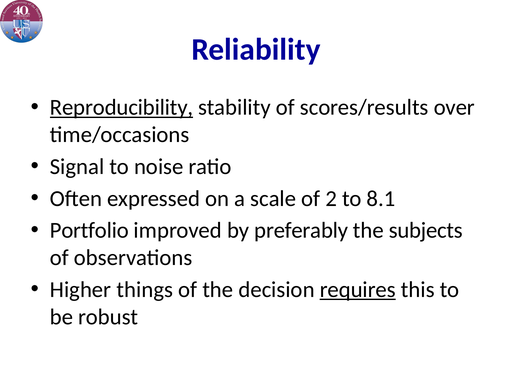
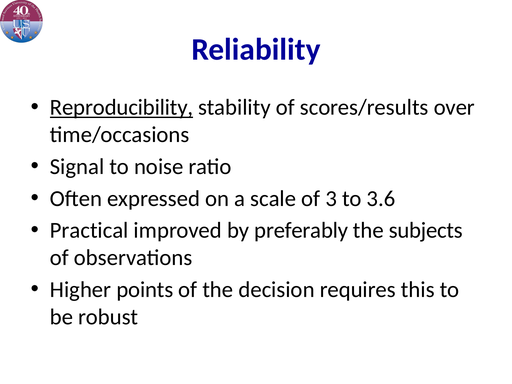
2: 2 -> 3
8.1: 8.1 -> 3.6
Portfolio: Portfolio -> Practical
things: things -> points
requires underline: present -> none
